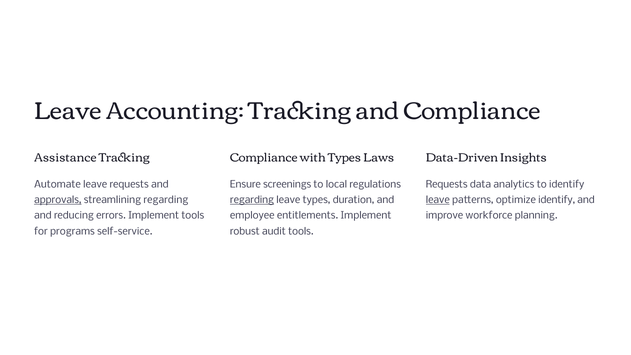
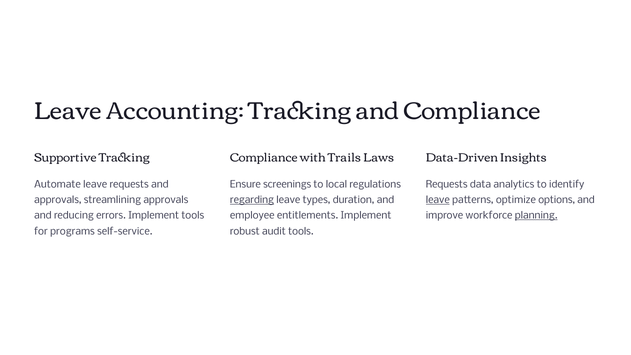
Assistance: Assistance -> Supportive
with Types: Types -> Trails
approvals at (58, 200) underline: present -> none
streamlining regarding: regarding -> approvals
optimize identify: identify -> options
planning underline: none -> present
